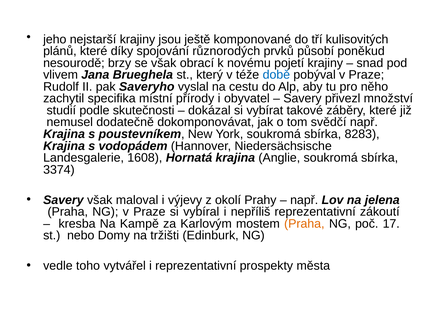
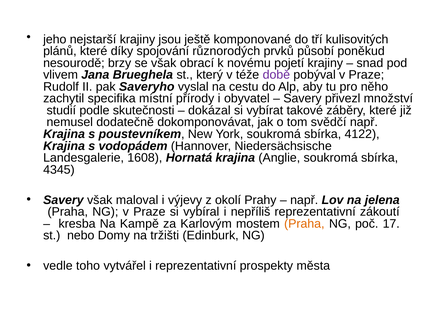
době colour: blue -> purple
8283: 8283 -> 4122
3374: 3374 -> 4345
